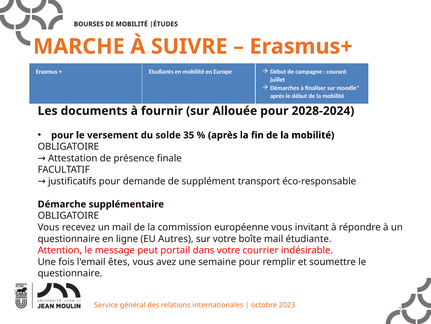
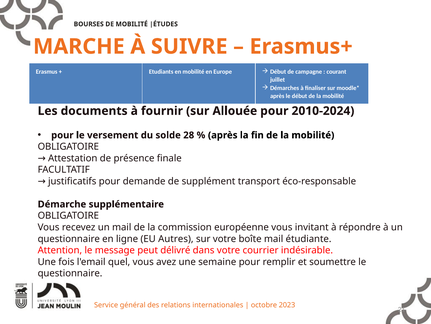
2028-2024: 2028-2024 -> 2010-2024
35: 35 -> 28
portail: portail -> délivré
êtes: êtes -> quel
